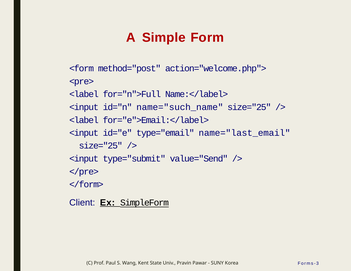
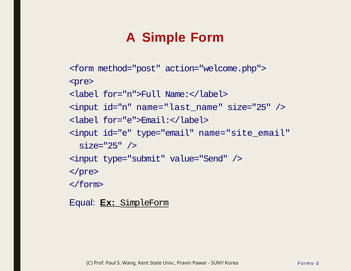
name="such_name: name="such_name -> name="last_name
name="last_email: name="last_email -> name="site_email
Client: Client -> Equal
